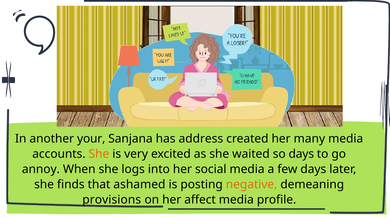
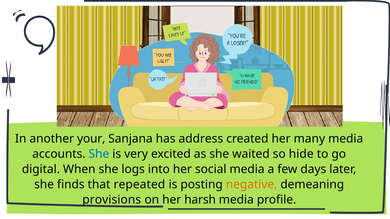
She at (99, 154) colour: orange -> blue
so days: days -> hide
annoy: annoy -> digital
ashamed: ashamed -> repeated
affect: affect -> harsh
